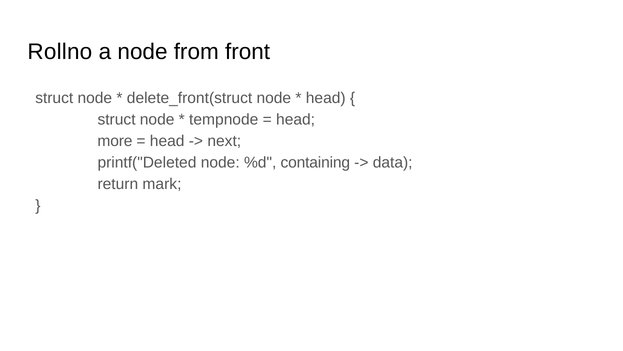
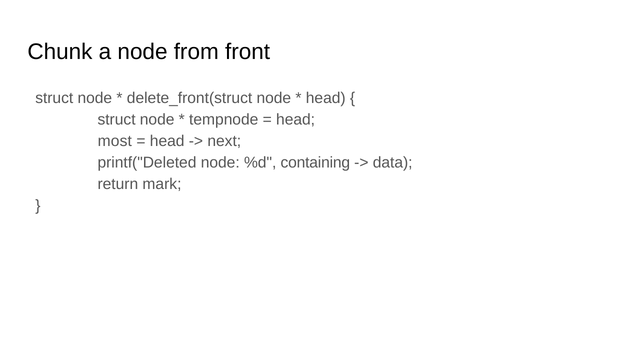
Rollno: Rollno -> Chunk
more: more -> most
